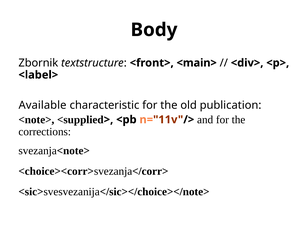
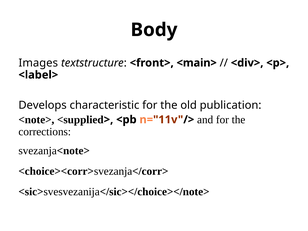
Zbornik: Zbornik -> Images
Available: Available -> Develops
